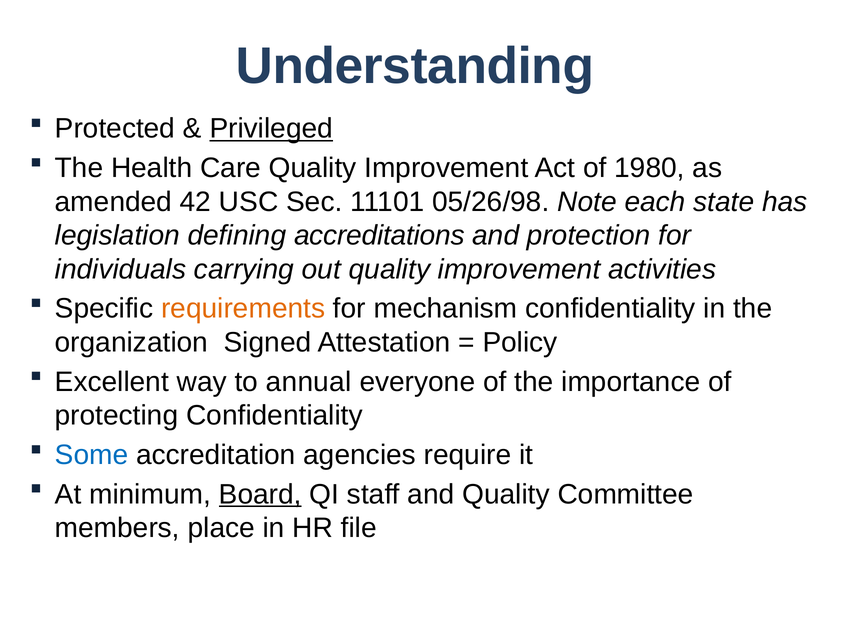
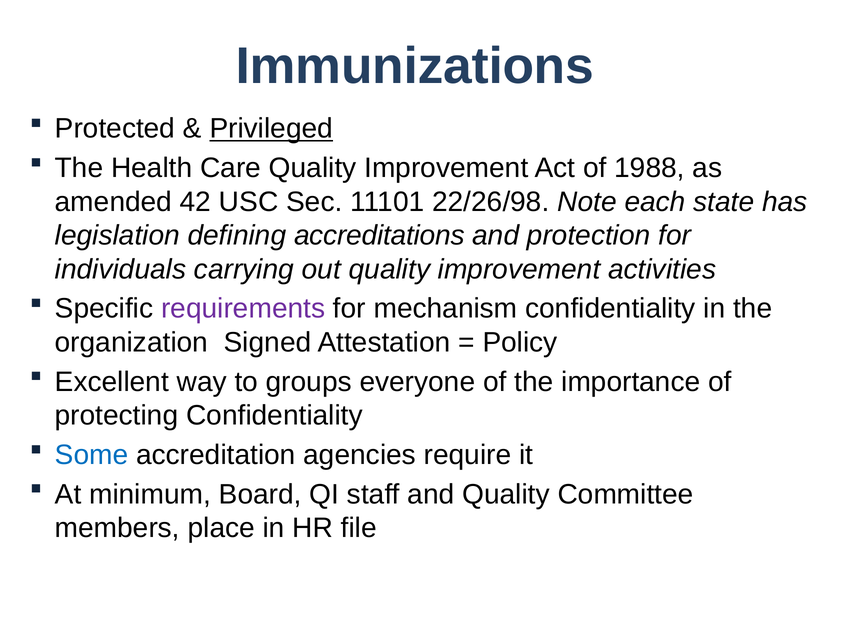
Understanding: Understanding -> Immunizations
1980: 1980 -> 1988
05/26/98: 05/26/98 -> 22/26/98
requirements colour: orange -> purple
annual: annual -> groups
Board underline: present -> none
